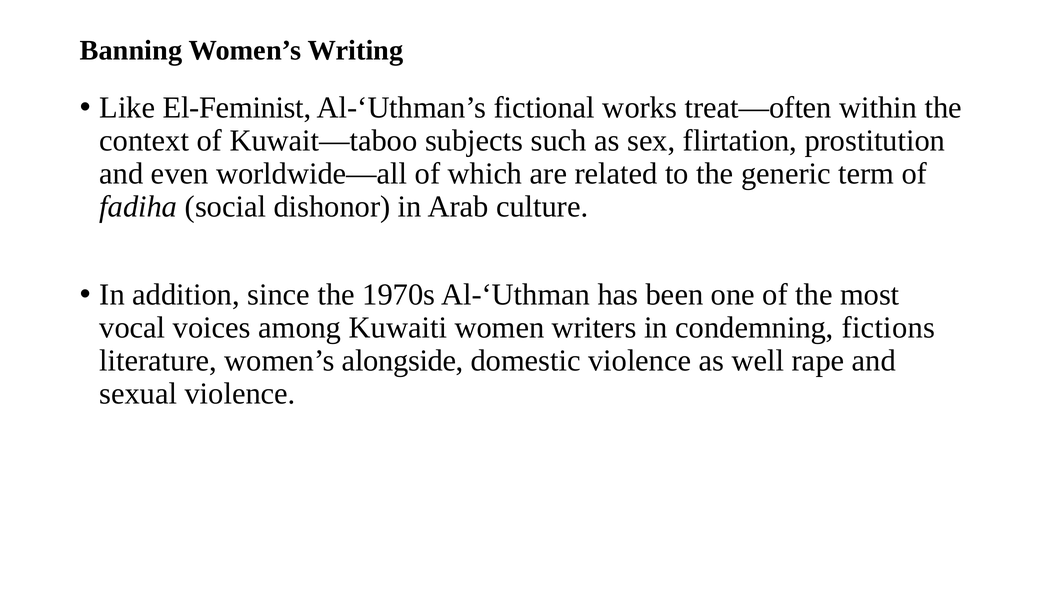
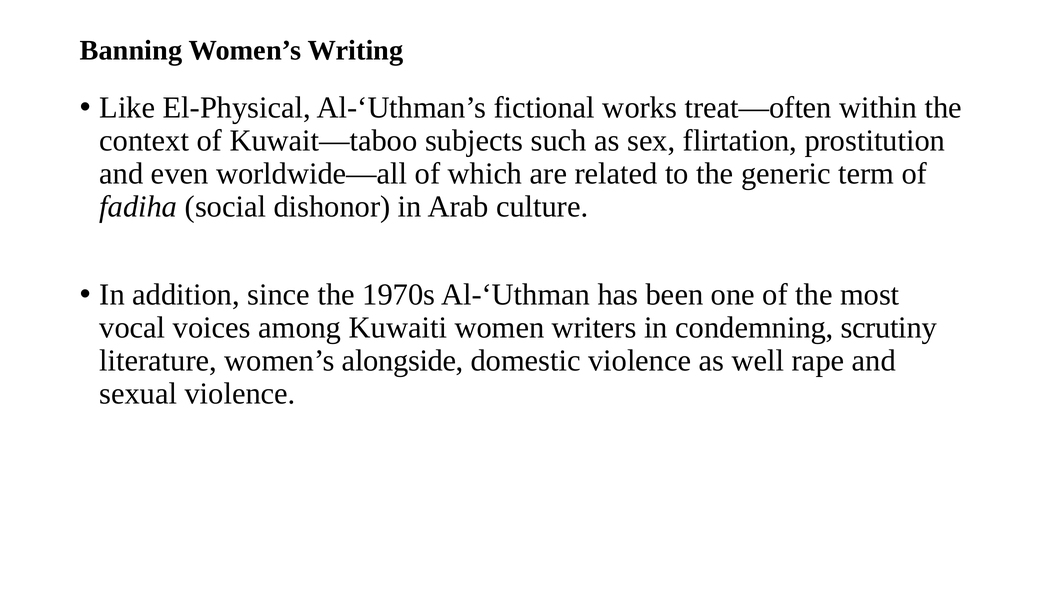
El-Feminist: El-Feminist -> El-Physical
fictions: fictions -> scrutiny
